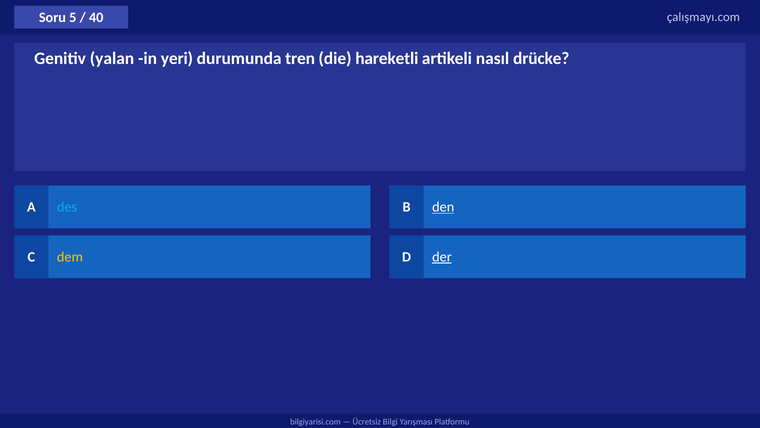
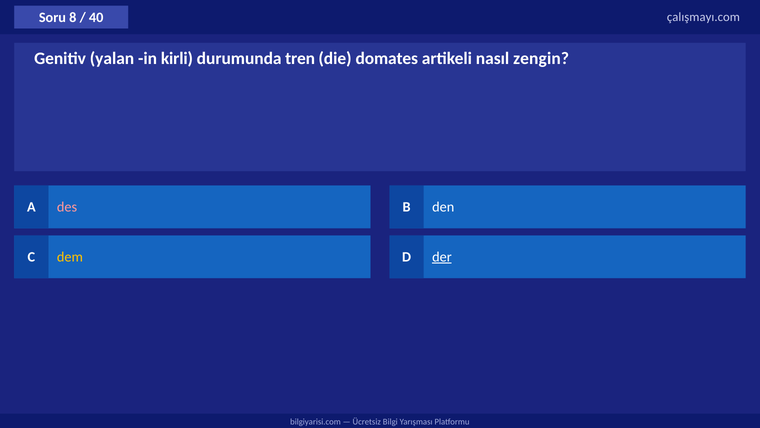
5: 5 -> 8
yeri: yeri -> kirli
hareketli: hareketli -> domates
drücke: drücke -> zengin
des colour: light blue -> pink
den underline: present -> none
